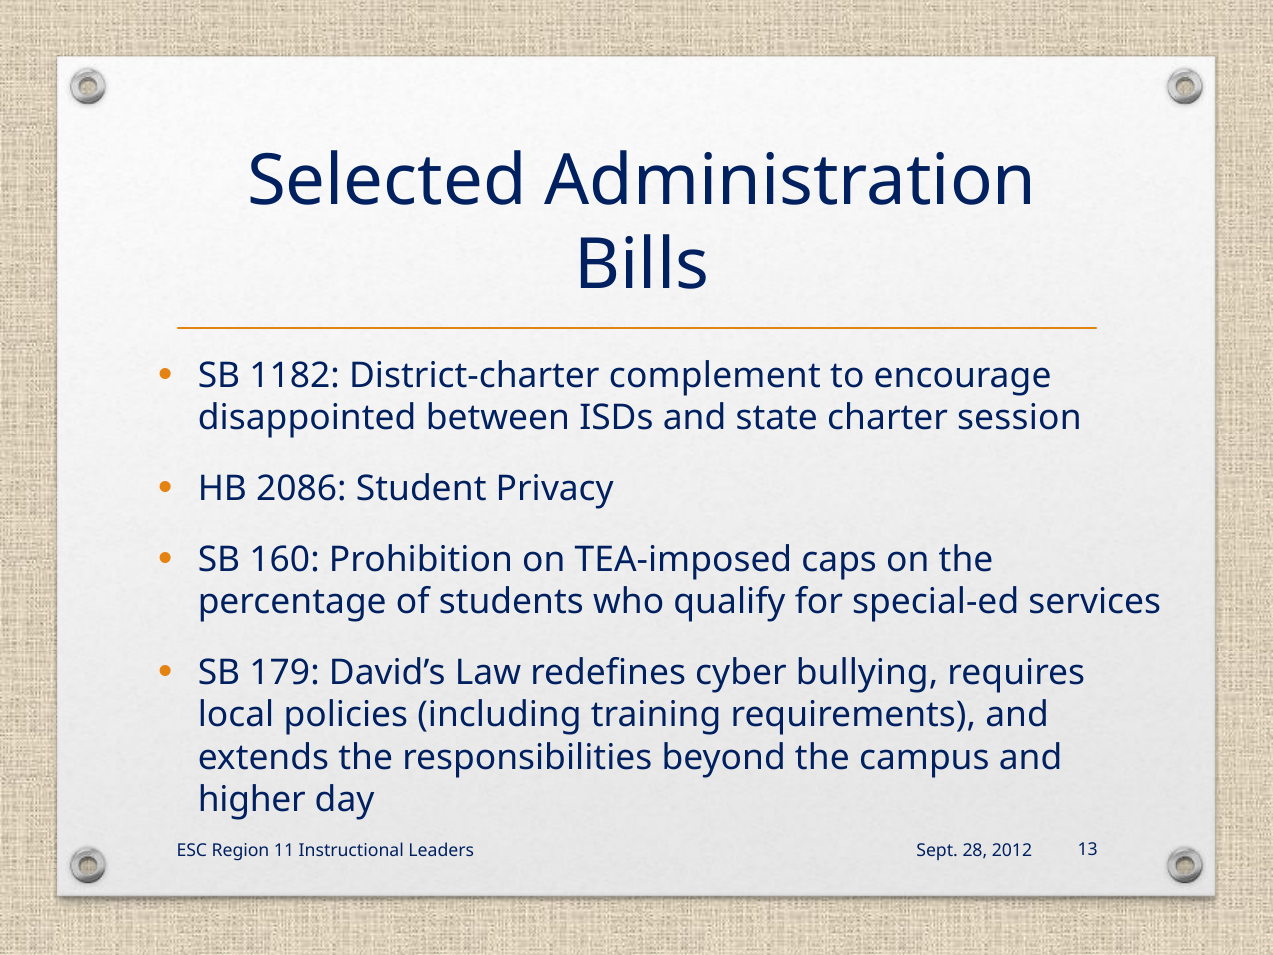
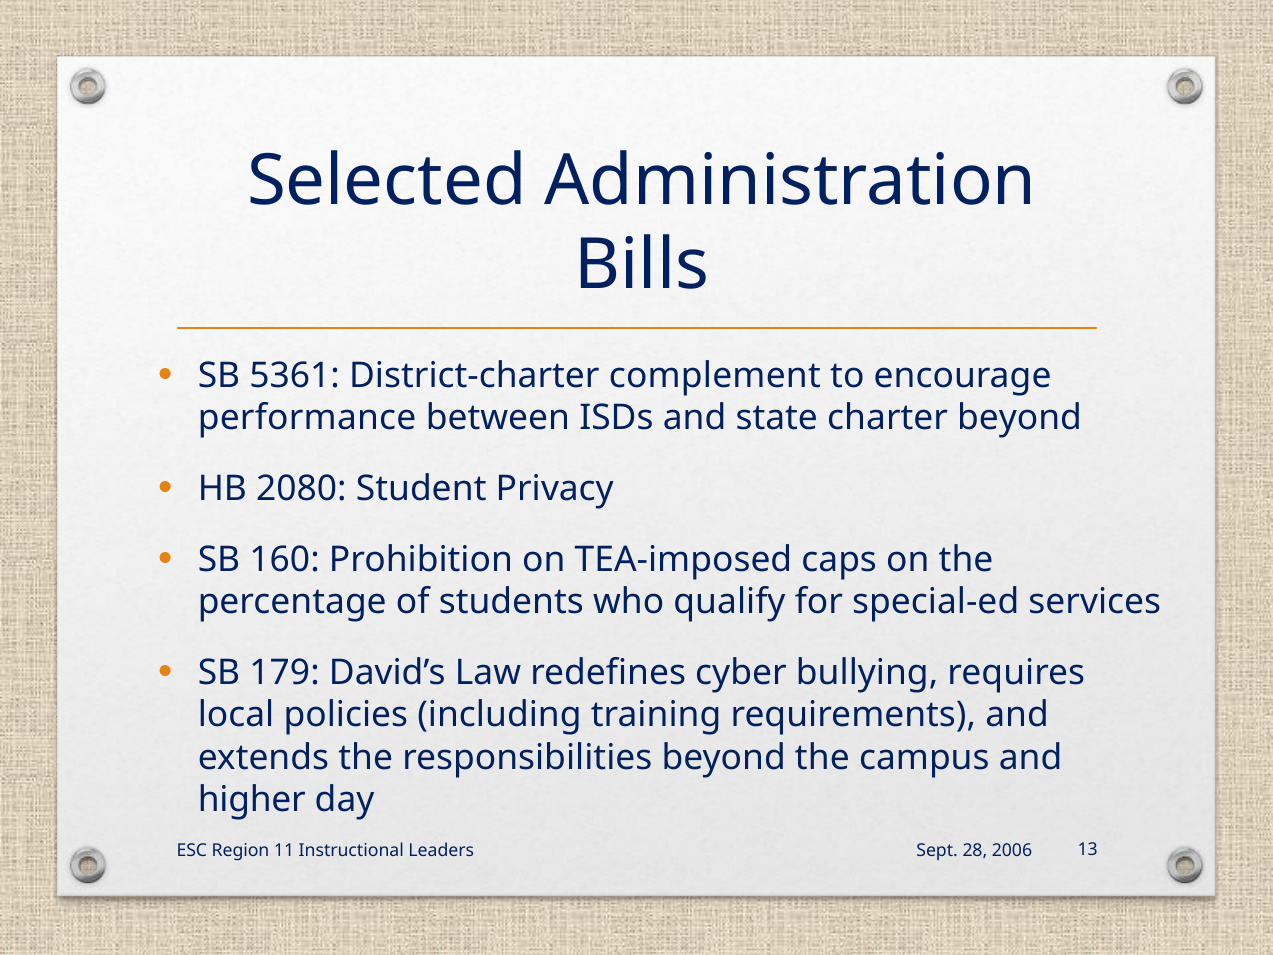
1182: 1182 -> 5361
disappointed: disappointed -> performance
charter session: session -> beyond
2086: 2086 -> 2080
2012: 2012 -> 2006
